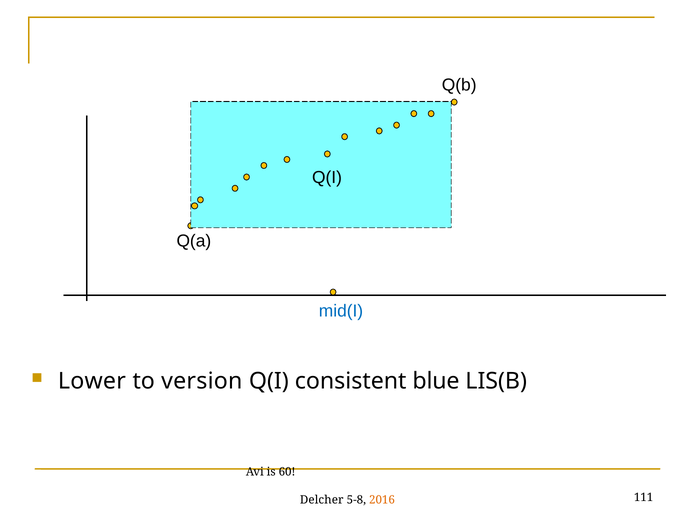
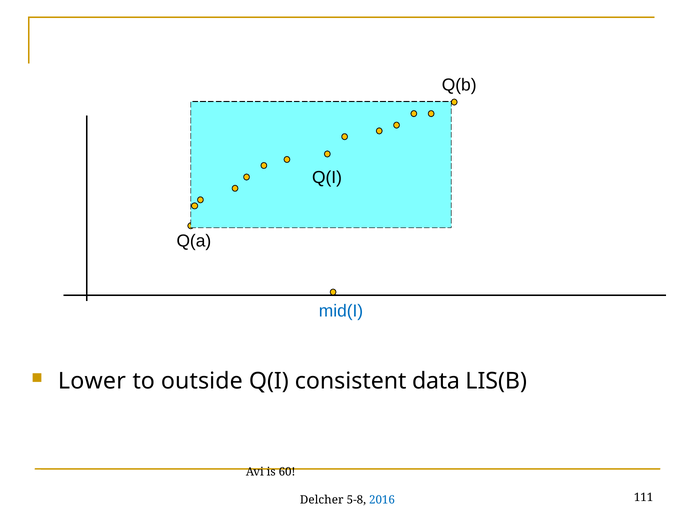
version: version -> outside
blue: blue -> data
2016 colour: orange -> blue
